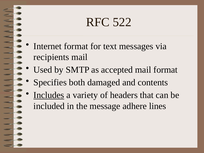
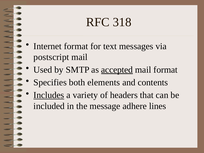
522: 522 -> 318
recipients: recipients -> postscript
accepted underline: none -> present
damaged: damaged -> elements
